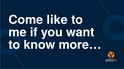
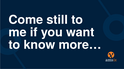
like: like -> still
